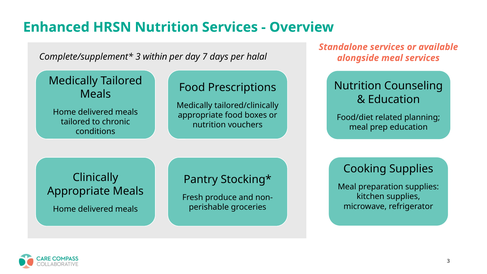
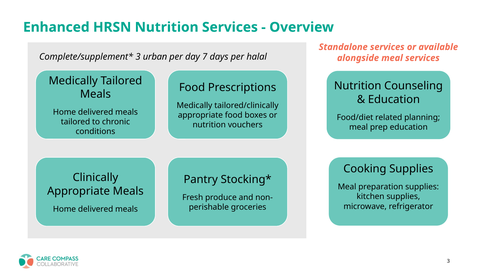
within: within -> urban
